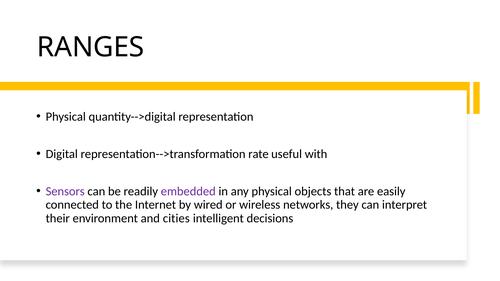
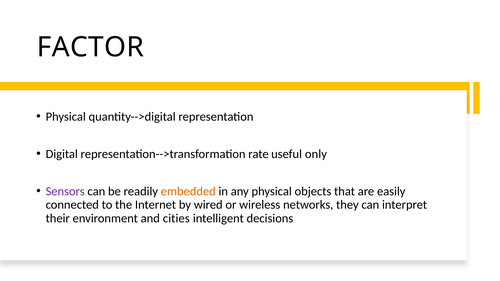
RANGES: RANGES -> FACTOR
with: with -> only
embedded colour: purple -> orange
